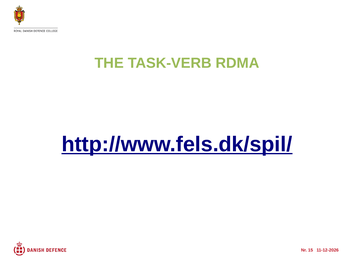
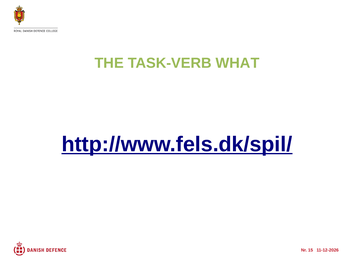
RDMA: RDMA -> WHAT
